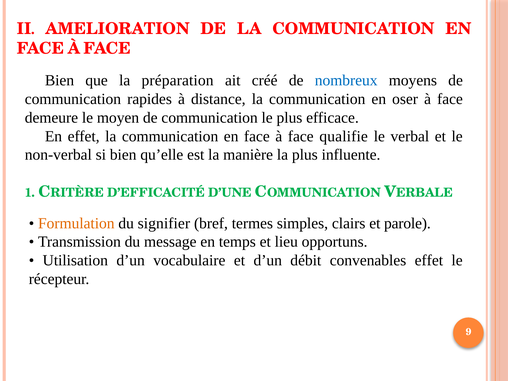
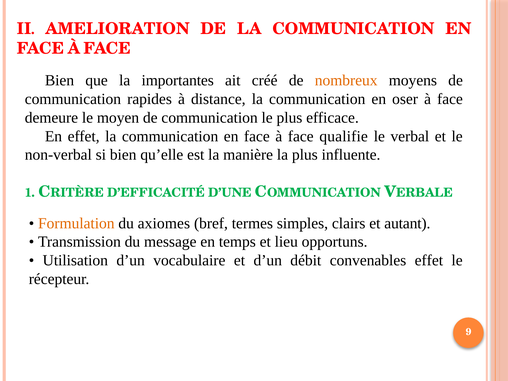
préparation: préparation -> importantes
nombreux colour: blue -> orange
signifier: signifier -> axiomes
parole: parole -> autant
